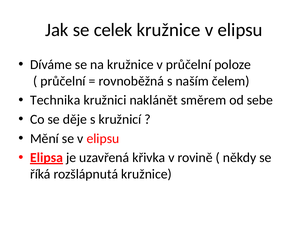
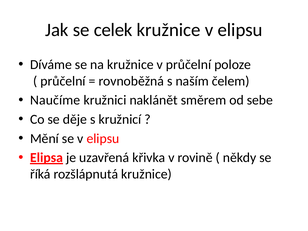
Technika: Technika -> Naučíme
